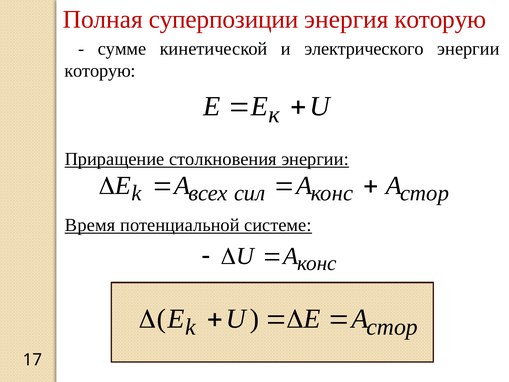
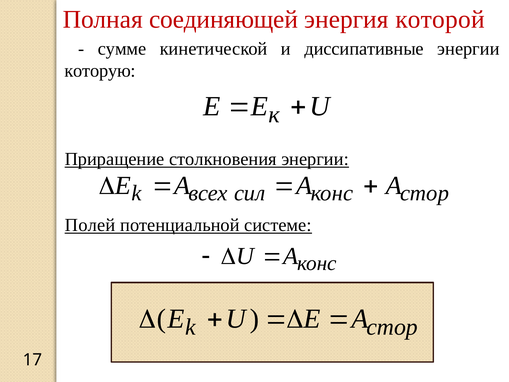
суперпозиции: суперпозиции -> соединяющей
энергия которую: которую -> которой
электрического: электрического -> диссипативные
Время: Время -> Полей
